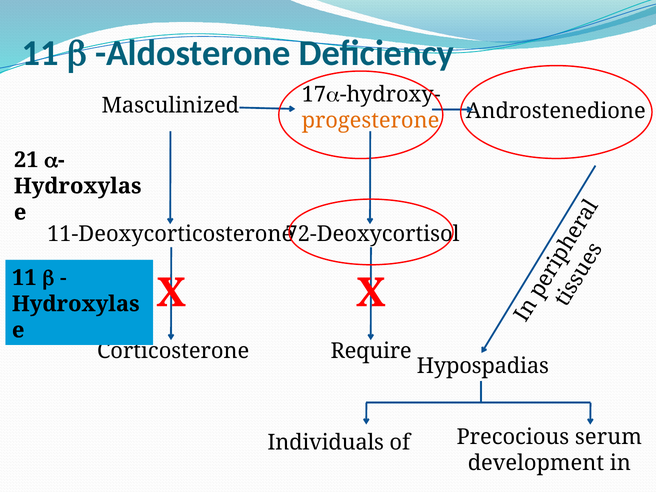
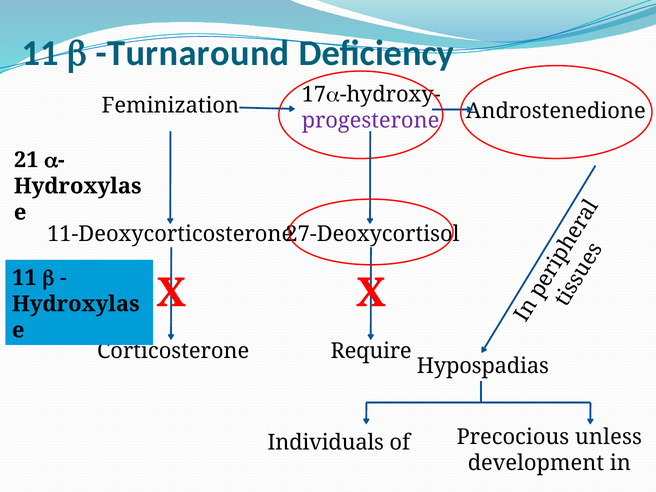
Aldosterone: Aldosterone -> Turnaround
Masculinized: Masculinized -> Feminization
progesterone colour: orange -> purple
72-Deoxycortisol: 72-Deoxycortisol -> 27-Deoxycortisol
serum: serum -> unless
